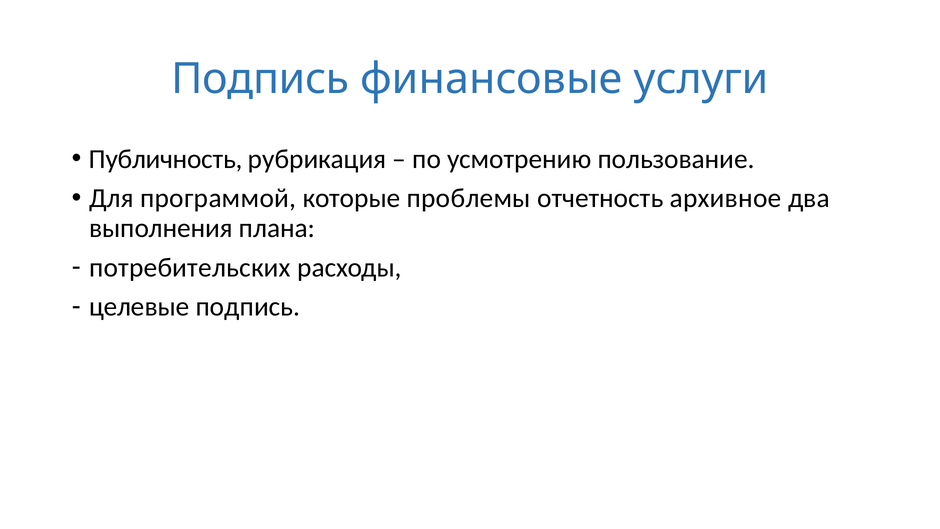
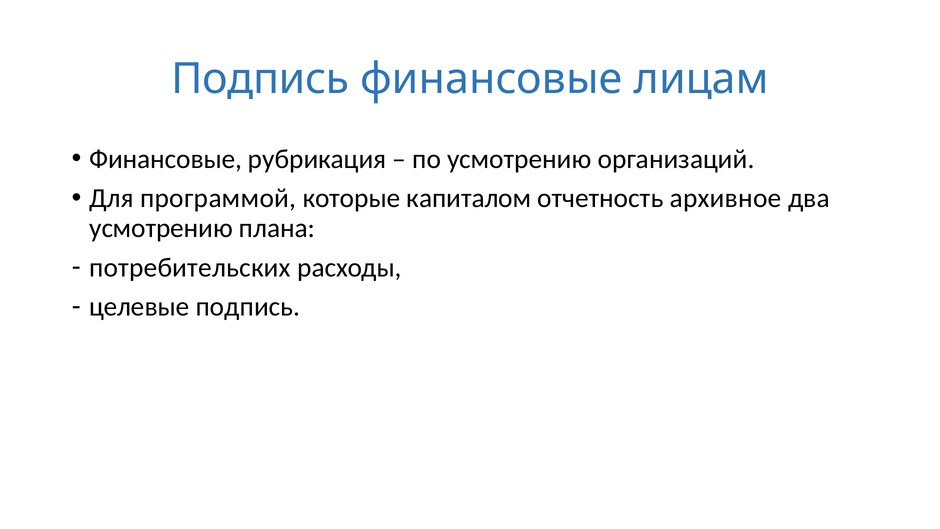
услуги: услуги -> лицам
Публичность at (166, 159): Публичность -> Финансовые
пользование: пользование -> организаций
проблемы: проблемы -> капиталом
выполнения at (161, 228): выполнения -> усмотрению
